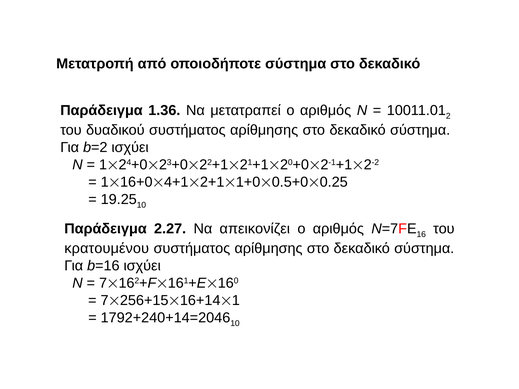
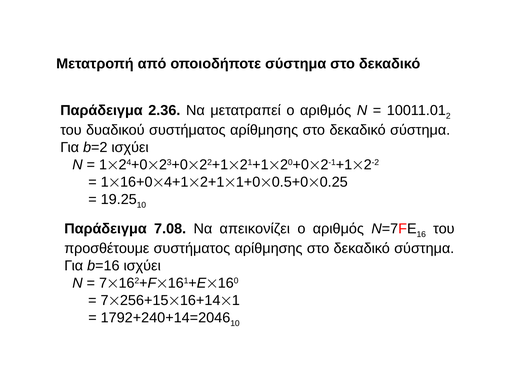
1.36: 1.36 -> 2.36
2.27: 2.27 -> 7.08
κρατουμένου: κρατουμένου -> προσθέτουμε
